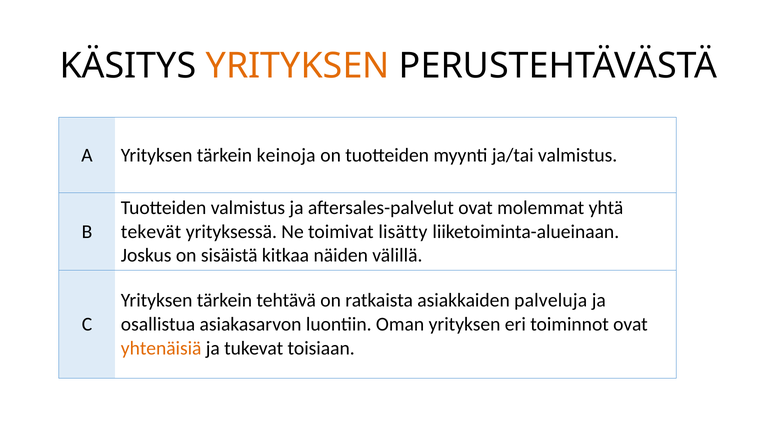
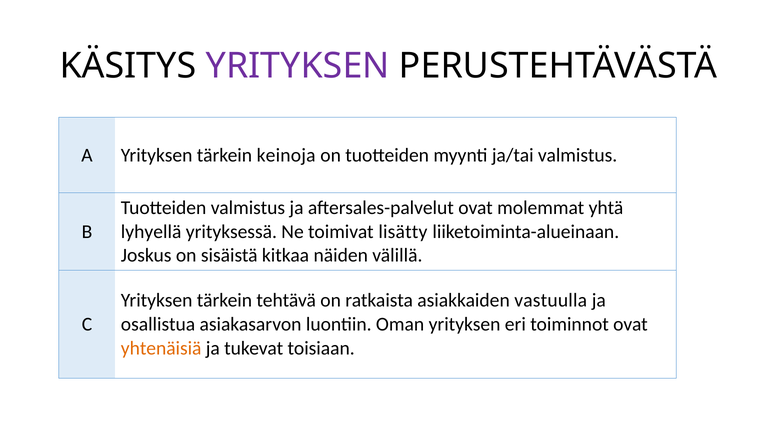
YRITYKSEN at (298, 66) colour: orange -> purple
tekevät: tekevät -> lyhyellä
palveluja: palveluja -> vastuulla
